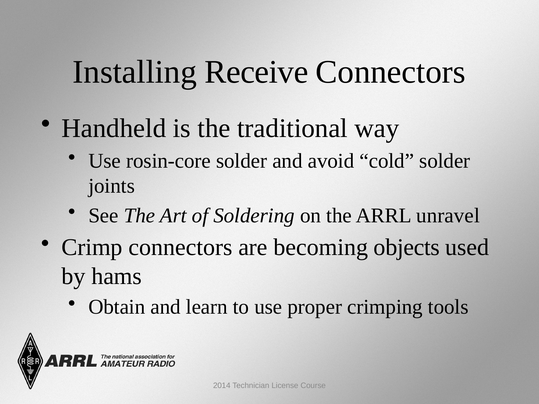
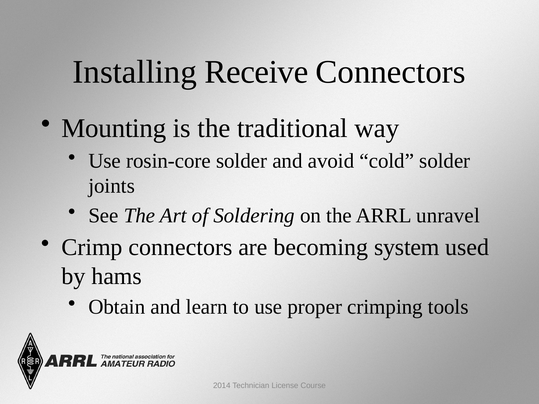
Handheld: Handheld -> Mounting
objects: objects -> system
